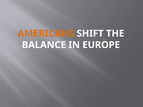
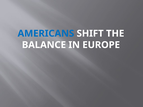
AMERICANS colour: orange -> blue
